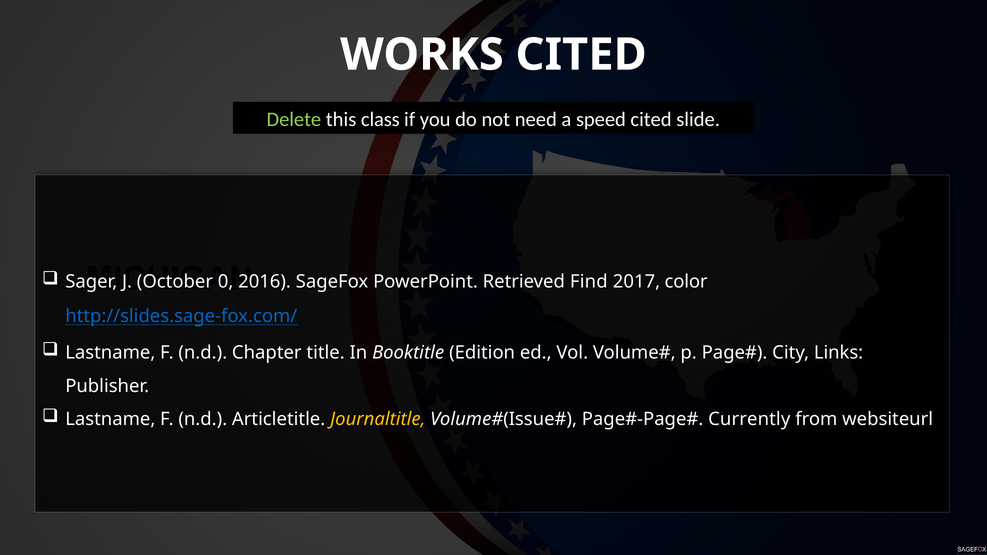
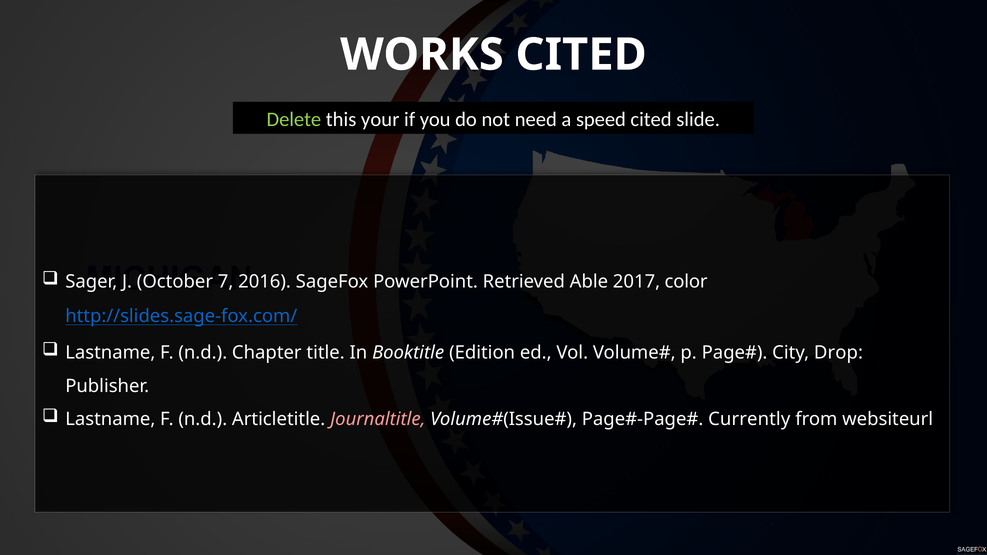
class: class -> your
0: 0 -> 7
Find: Find -> Able
Links: Links -> Drop
Journaltitle colour: yellow -> pink
